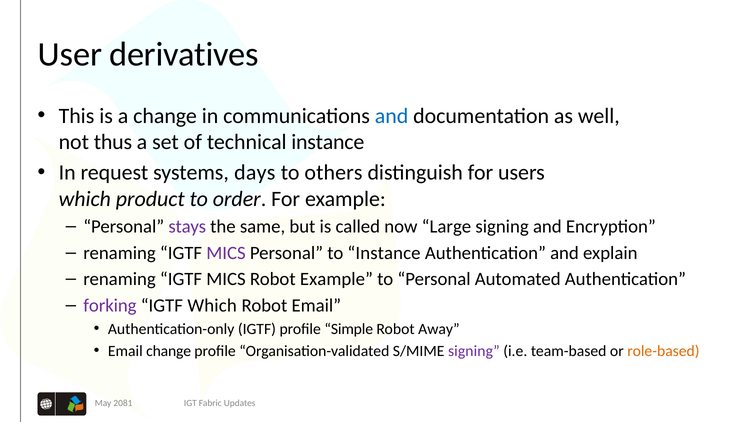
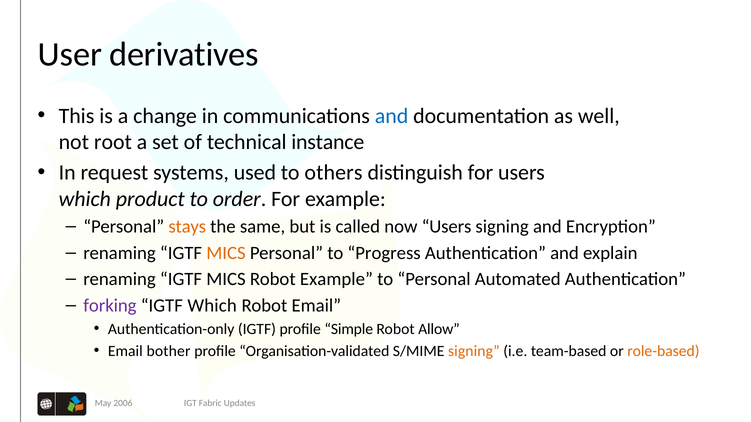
thus: thus -> root
days: days -> used
stays colour: purple -> orange
now Large: Large -> Users
MICS at (226, 253) colour: purple -> orange
to Instance: Instance -> Progress
Away: Away -> Allow
Email change: change -> bother
signing at (474, 351) colour: purple -> orange
2081: 2081 -> 2006
